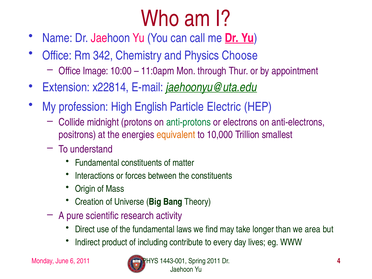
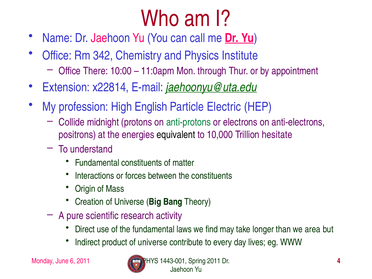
Choose: Choose -> Institute
Image: Image -> There
equivalent colour: orange -> black
smallest: smallest -> hesitate
product of including: including -> universe
